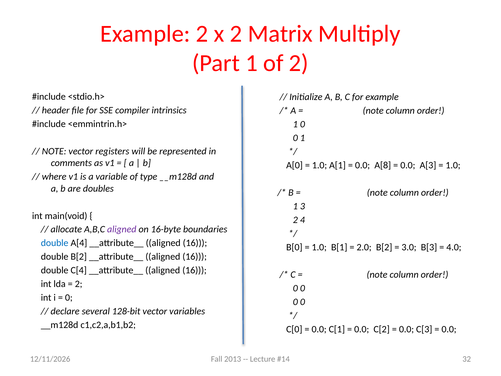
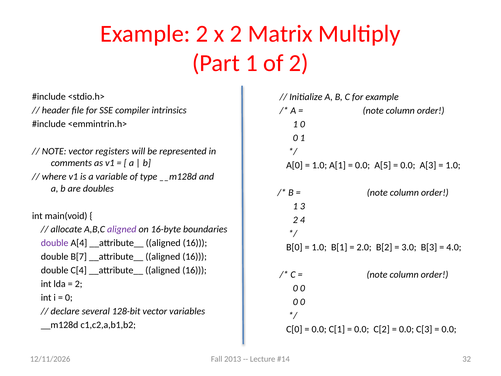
A[8: A[8 -> A[5
double at (55, 243) colour: blue -> purple
double B[2: B[2 -> B[7
